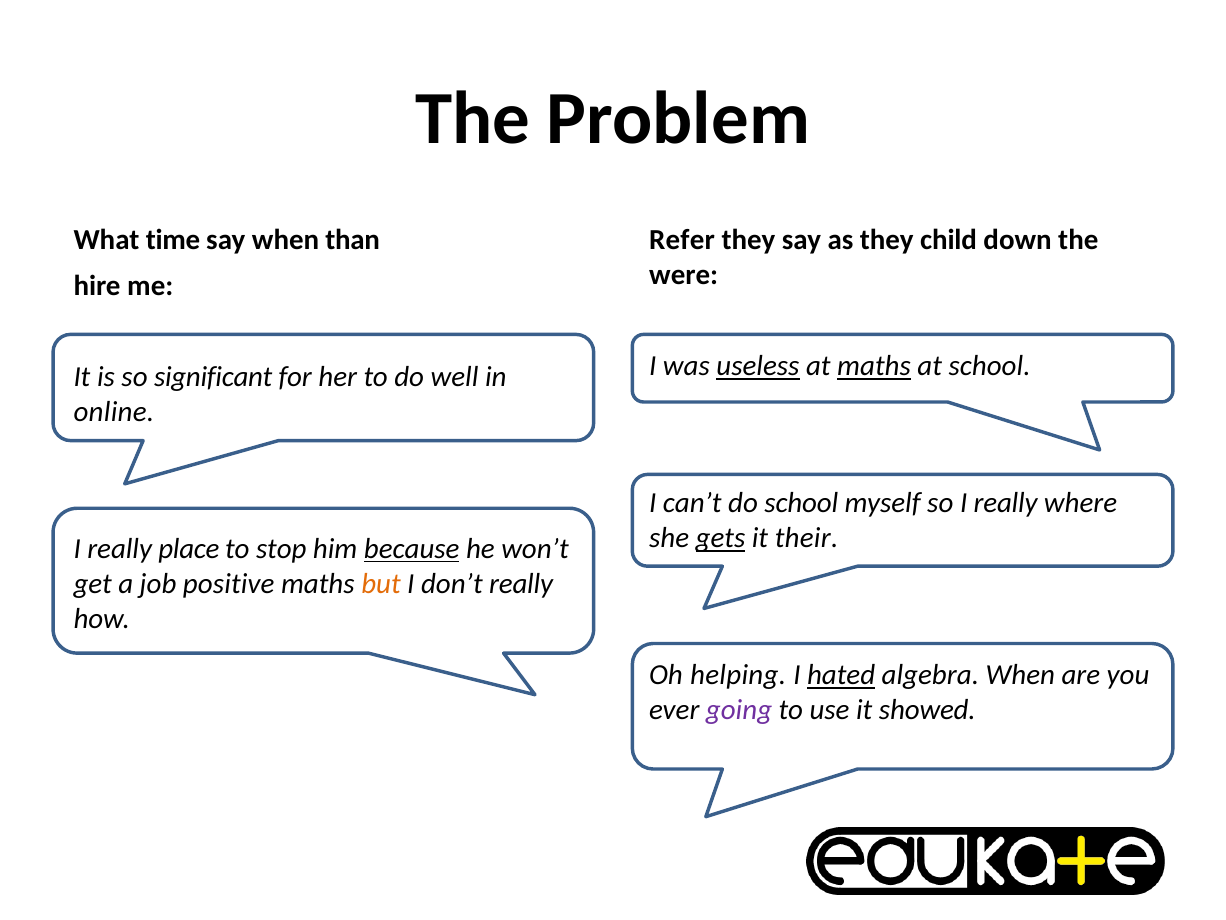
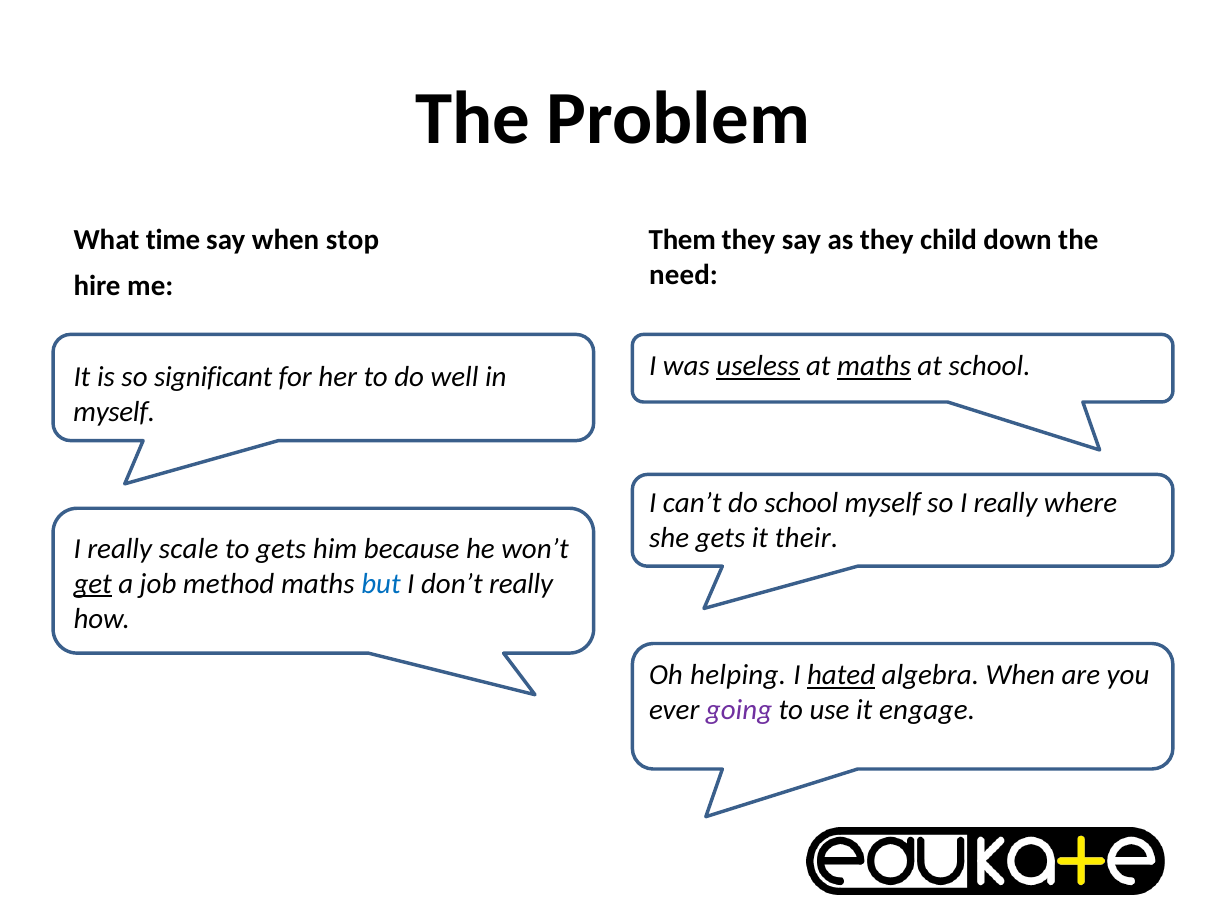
than: than -> stop
Refer: Refer -> Them
were: were -> need
online at (114, 412): online -> myself
gets at (721, 538) underline: present -> none
place: place -> scale
to stop: stop -> gets
because underline: present -> none
get underline: none -> present
positive: positive -> method
but colour: orange -> blue
showed: showed -> engage
